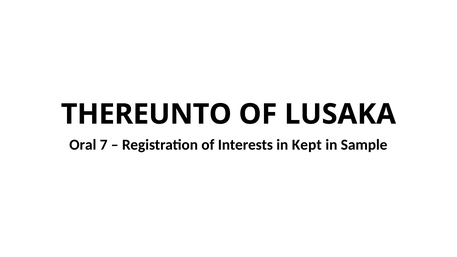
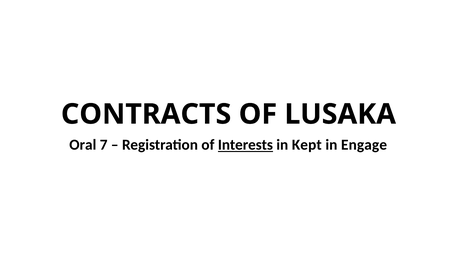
THEREUNTO: THEREUNTO -> CONTRACTS
Interests underline: none -> present
Sample: Sample -> Engage
